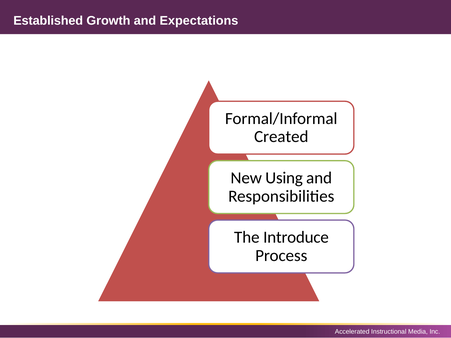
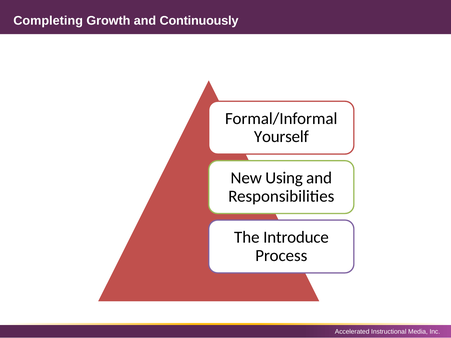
Established: Established -> Completing
Expectations: Expectations -> Continuously
Created: Created -> Yourself
